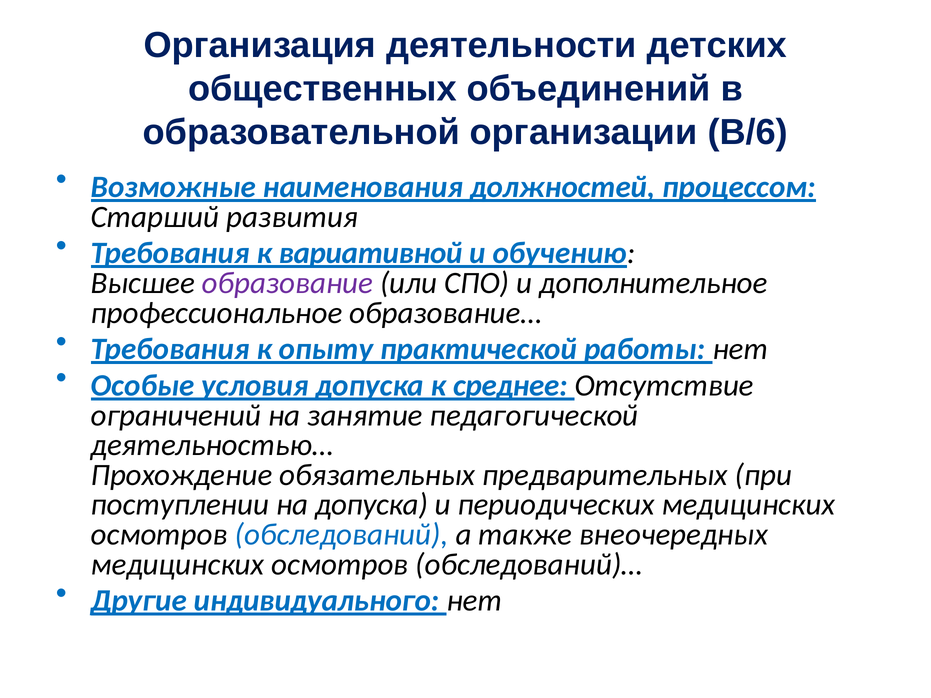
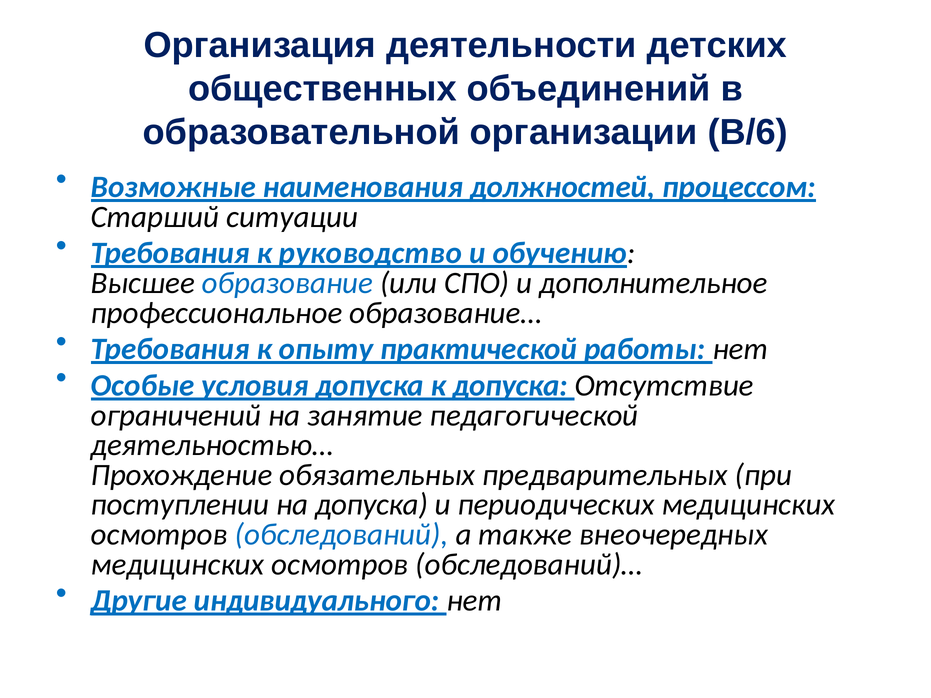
развития: развития -> ситуации
вариативной: вариативной -> руководство
образование colour: purple -> blue
к среднее: среднее -> допуска
